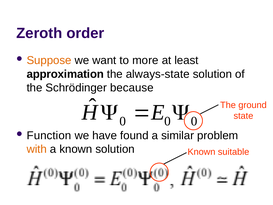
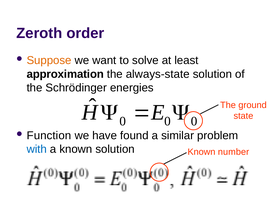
more: more -> solve
because: because -> energies
with colour: orange -> blue
suitable: suitable -> number
